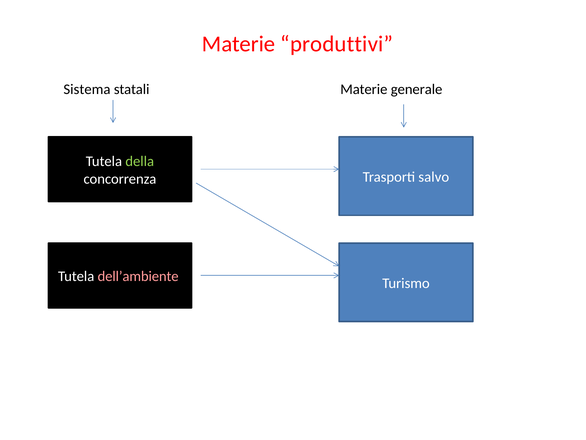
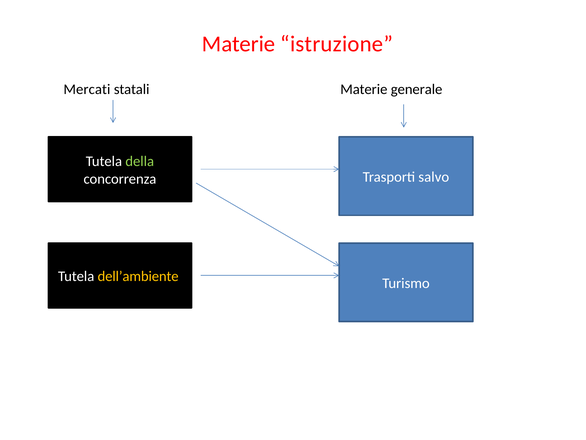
produttivi: produttivi -> istruzione
Sistema: Sistema -> Mercati
dell’ambiente colour: pink -> yellow
